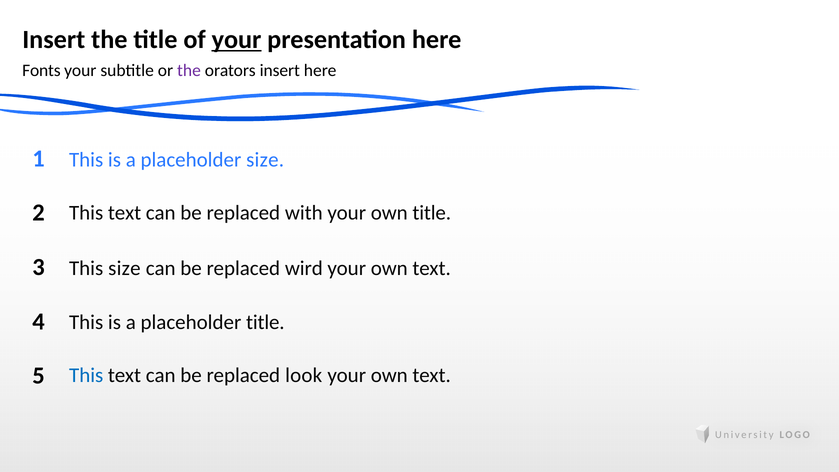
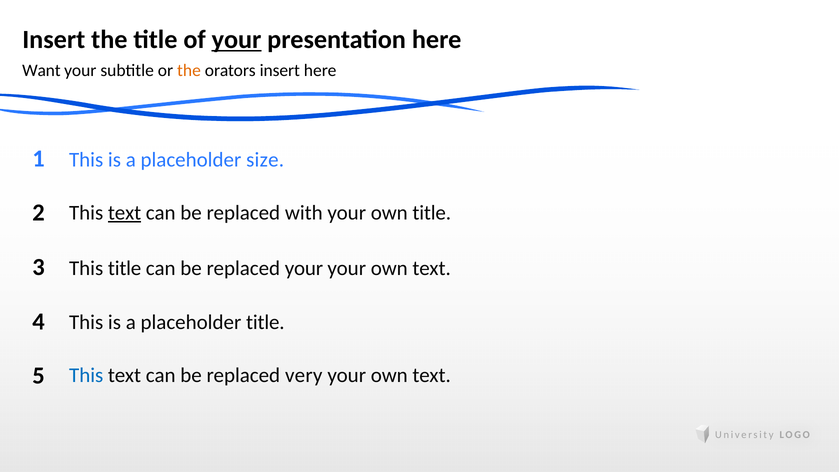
Fonts: Fonts -> Want
the at (189, 71) colour: purple -> orange
text at (125, 213) underline: none -> present
This size: size -> title
replaced wird: wird -> your
look: look -> very
